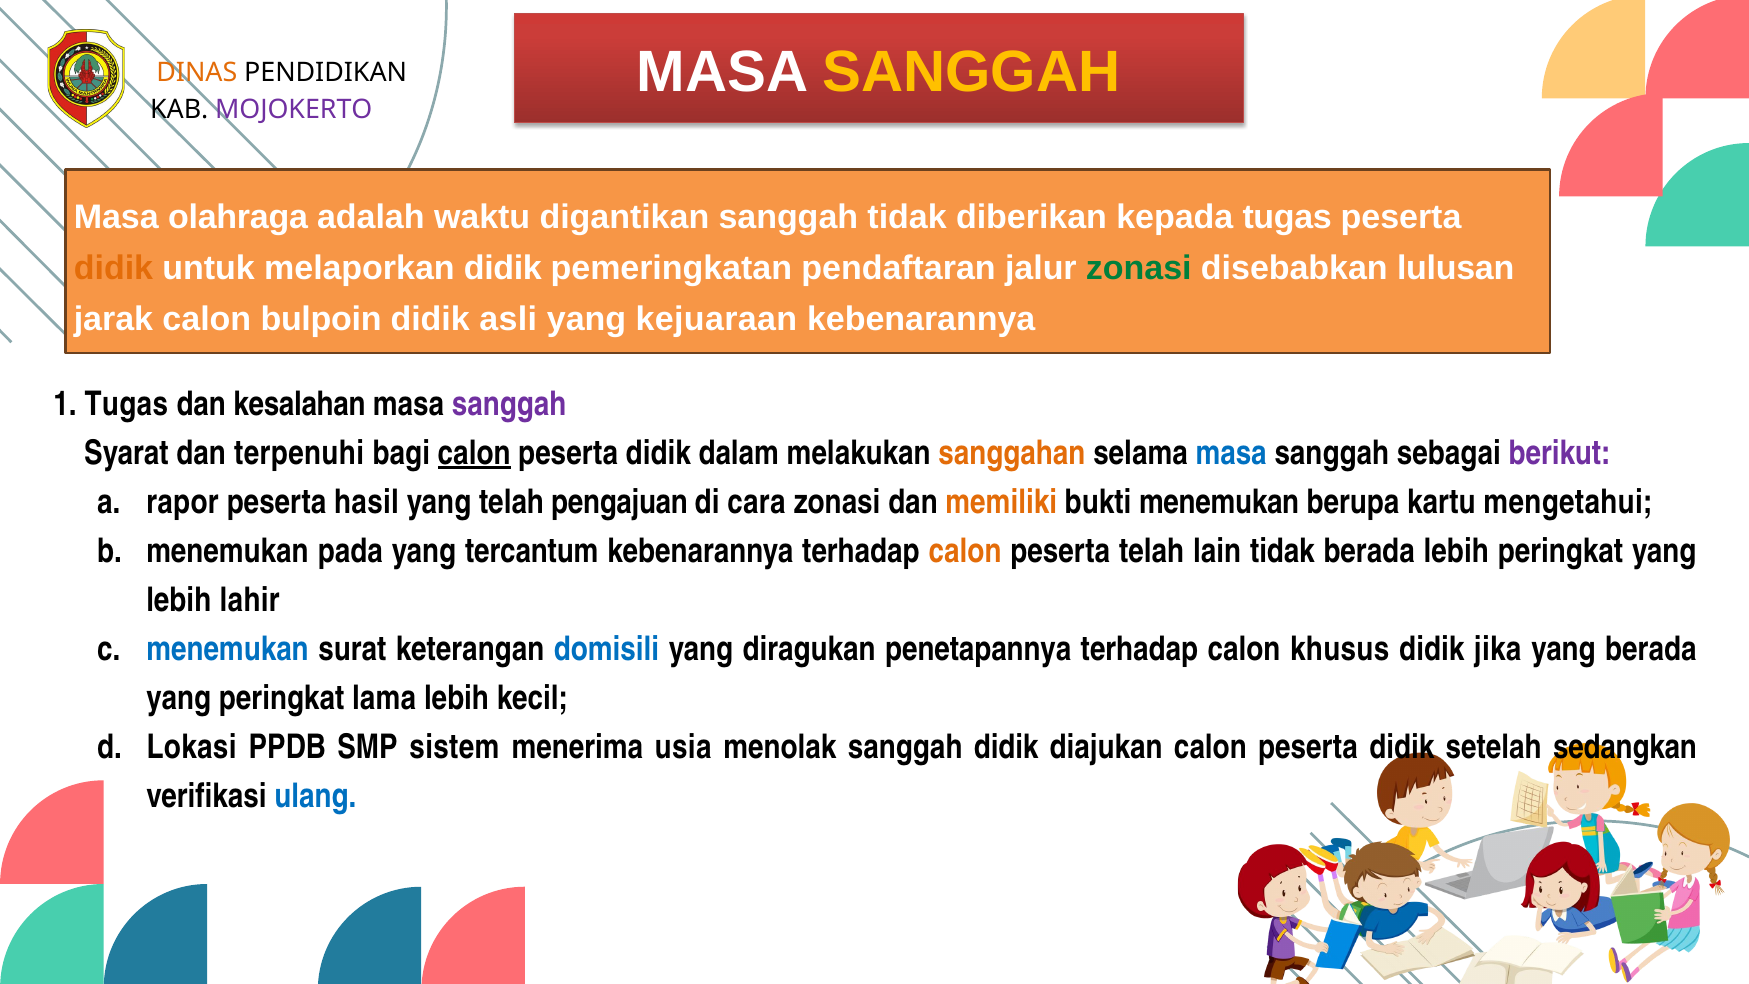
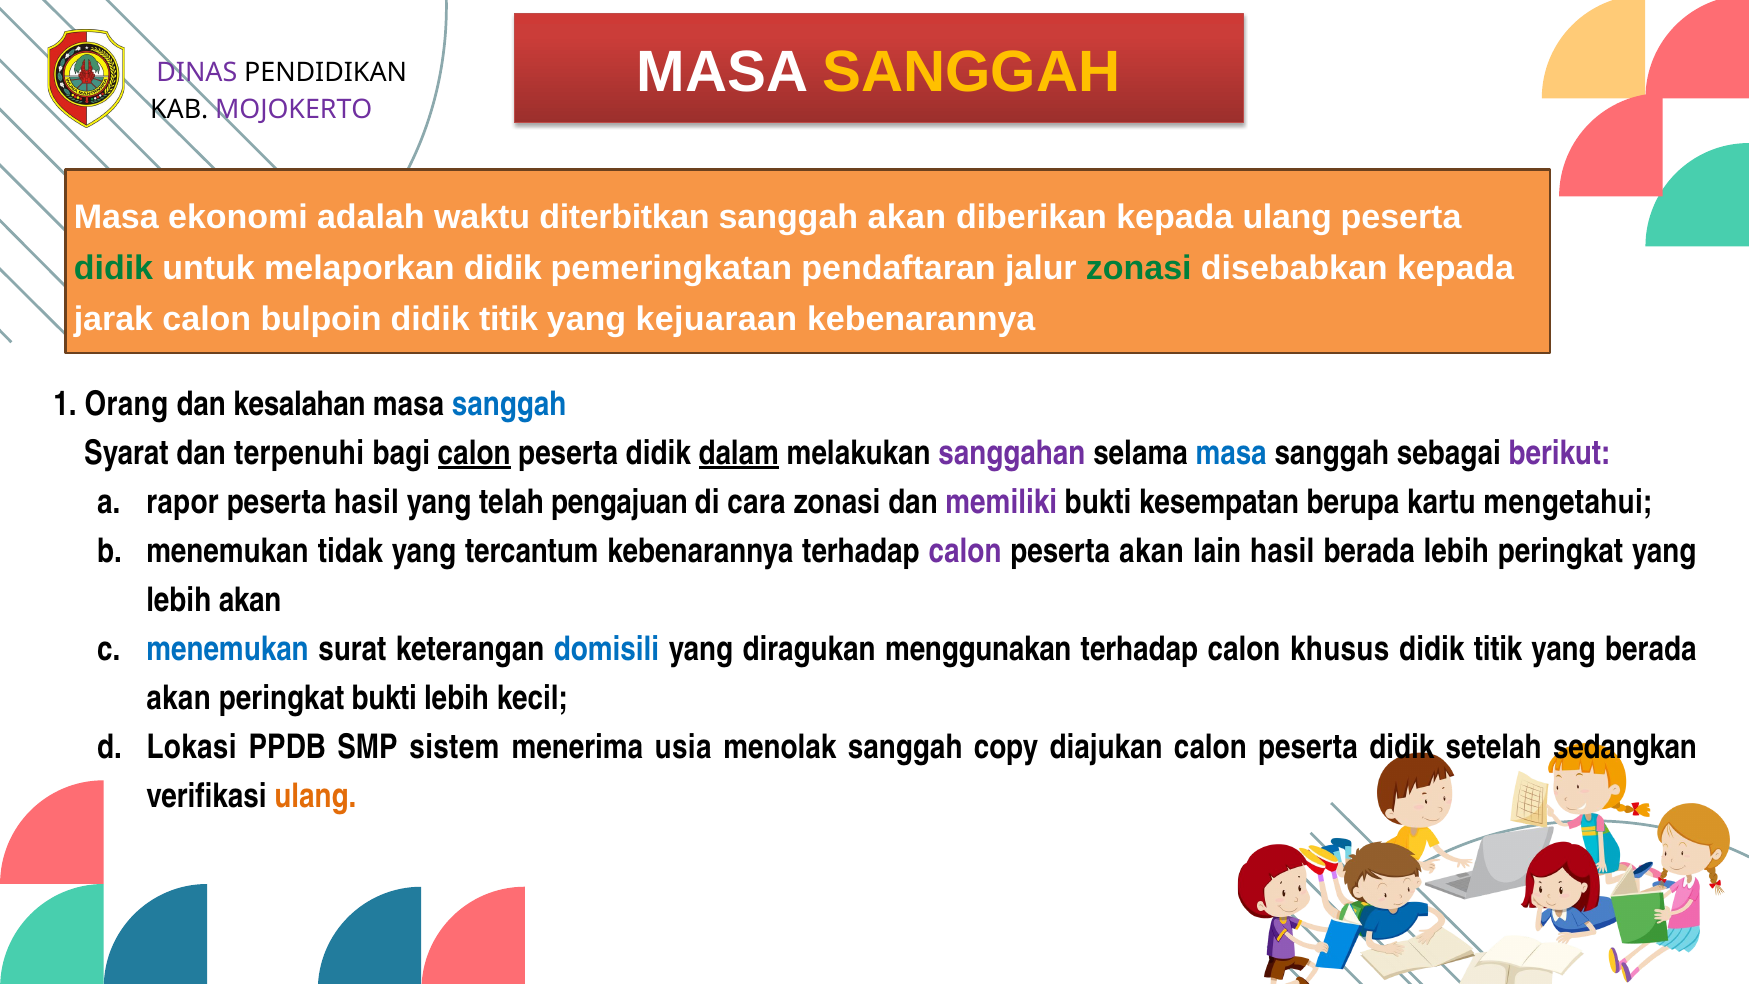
DINAS colour: orange -> purple
olahraga: olahraga -> ekonomi
digantikan: digantikan -> diterbitkan
sanggah tidak: tidak -> akan
kepada tugas: tugas -> ulang
didik at (114, 269) colour: orange -> green
disebabkan lulusan: lulusan -> kepada
asli at (508, 320): asli -> titik
1 Tugas: Tugas -> Orang
sanggah at (509, 404) colour: purple -> blue
dalam underline: none -> present
sanggahan colour: orange -> purple
memiliki colour: orange -> purple
bukti menemukan: menemukan -> kesempatan
pada: pada -> tidak
calon at (965, 551) colour: orange -> purple
peserta telah: telah -> akan
lain tidak: tidak -> hasil
lebih lahir: lahir -> akan
penetapannya: penetapannya -> menggunakan
jika at (1498, 649): jika -> titik
yang at (179, 698): yang -> akan
peringkat lama: lama -> bukti
sanggah didik: didik -> copy
ulang at (315, 796) colour: blue -> orange
